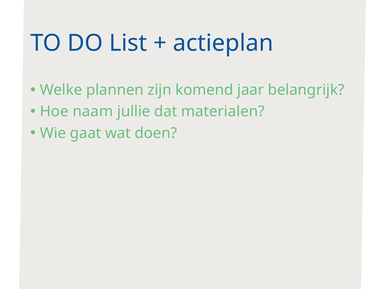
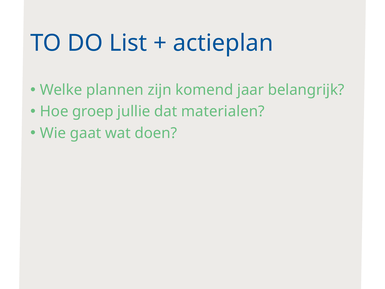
naam: naam -> groep
